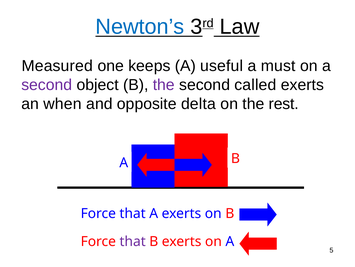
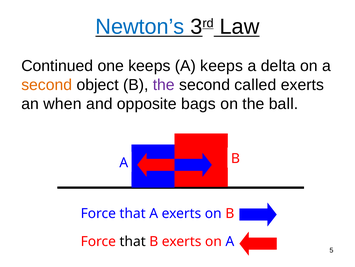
Measured: Measured -> Continued
A useful: useful -> keeps
must: must -> delta
second at (47, 85) colour: purple -> orange
delta: delta -> bags
rest: rest -> ball
that at (133, 241) colour: purple -> black
